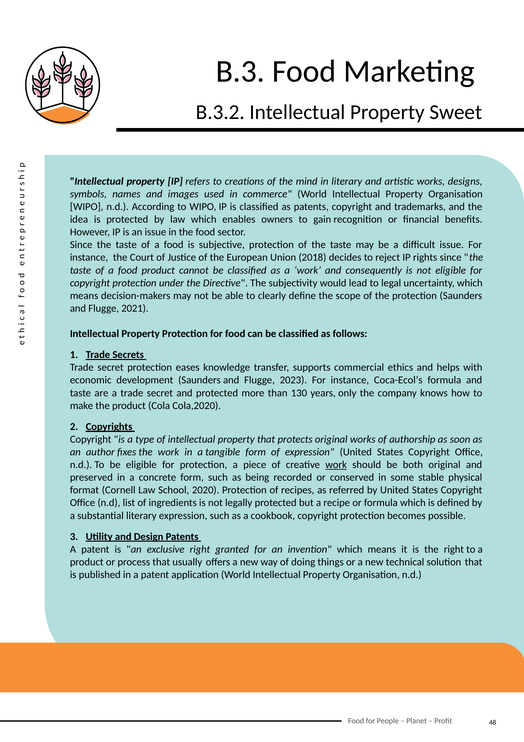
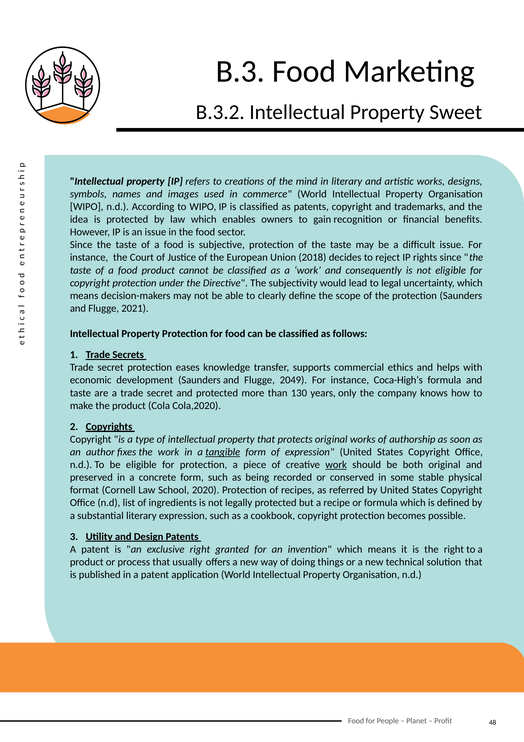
2023: 2023 -> 2049
Coca-Ecol’s: Coca-Ecol’s -> Coca-High’s
tangible underline: none -> present
